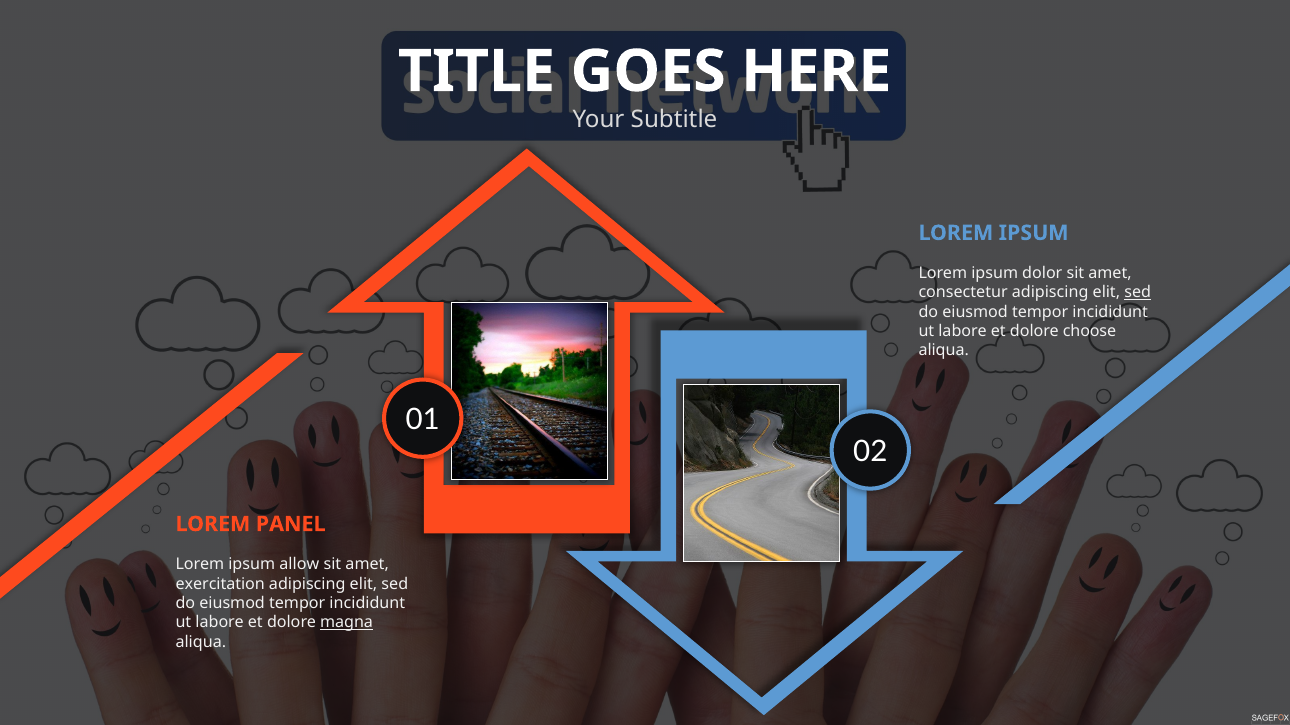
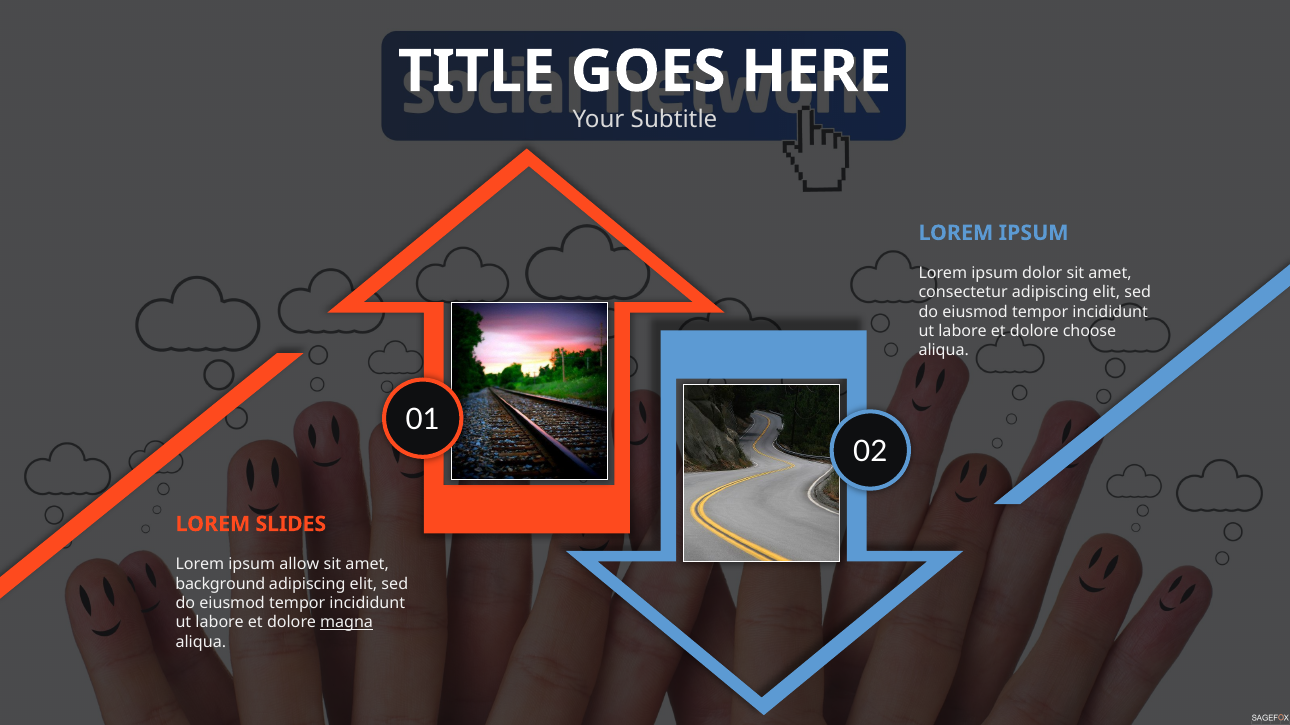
sed at (1138, 293) underline: present -> none
PANEL: PANEL -> SLIDES
exercitation: exercitation -> background
